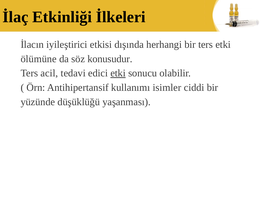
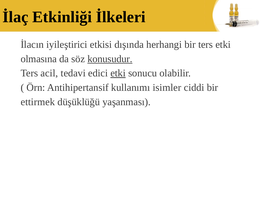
ölümüne: ölümüne -> olmasına
konusudur underline: none -> present
yüzünde: yüzünde -> ettirmek
